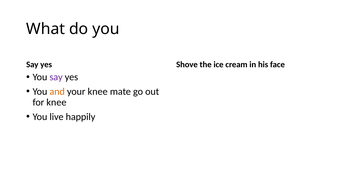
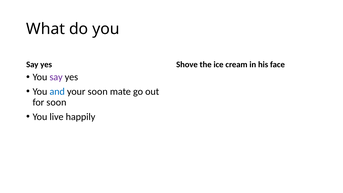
and colour: orange -> blue
your knee: knee -> soon
for knee: knee -> soon
